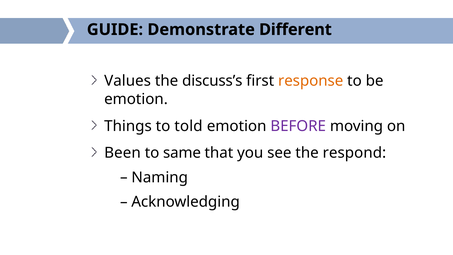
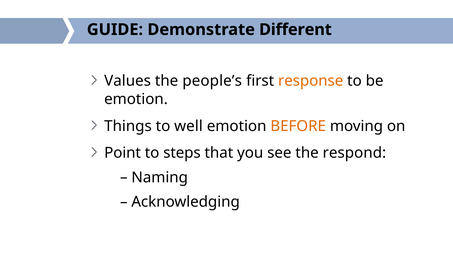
discuss’s: discuss’s -> people’s
told: told -> well
BEFORE colour: purple -> orange
Been: Been -> Point
same: same -> steps
